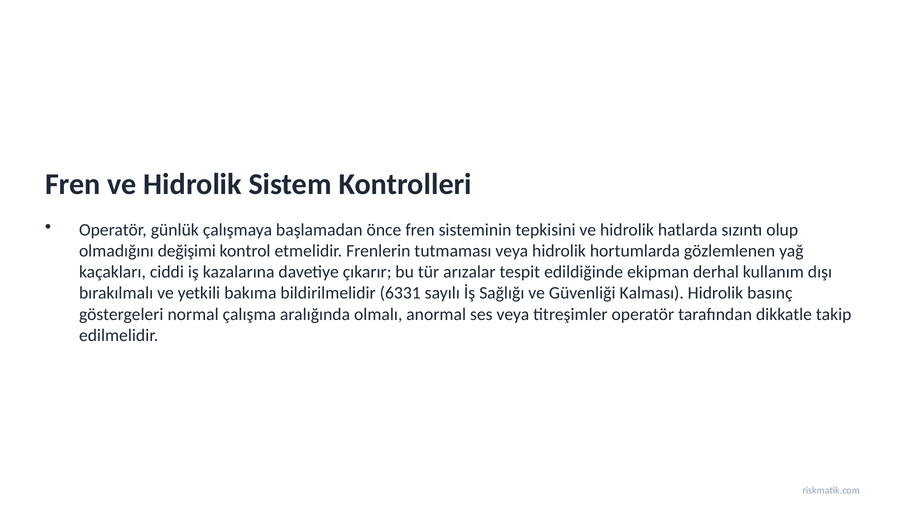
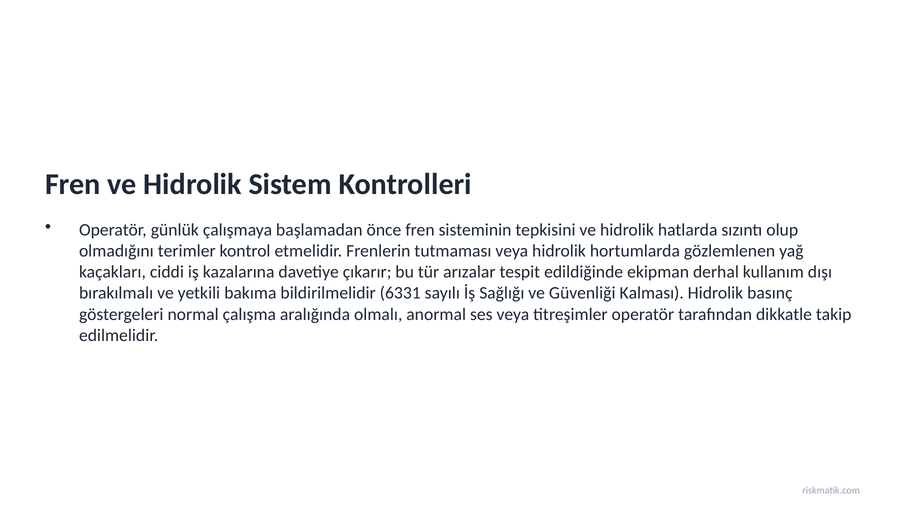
değişimi: değişimi -> terimler
